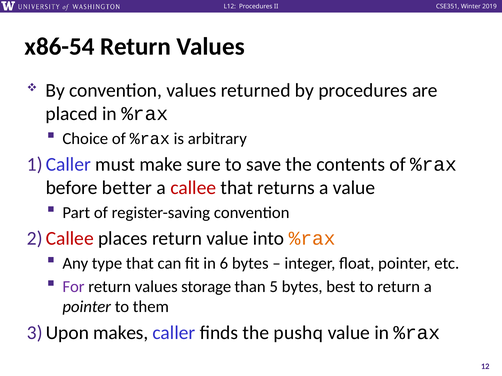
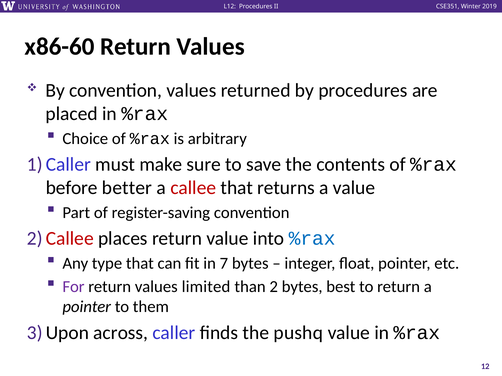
x86-54: x86-54 -> x86-60
%rax at (312, 239) colour: orange -> blue
6: 6 -> 7
storage: storage -> limited
5: 5 -> 2
makes: makes -> across
